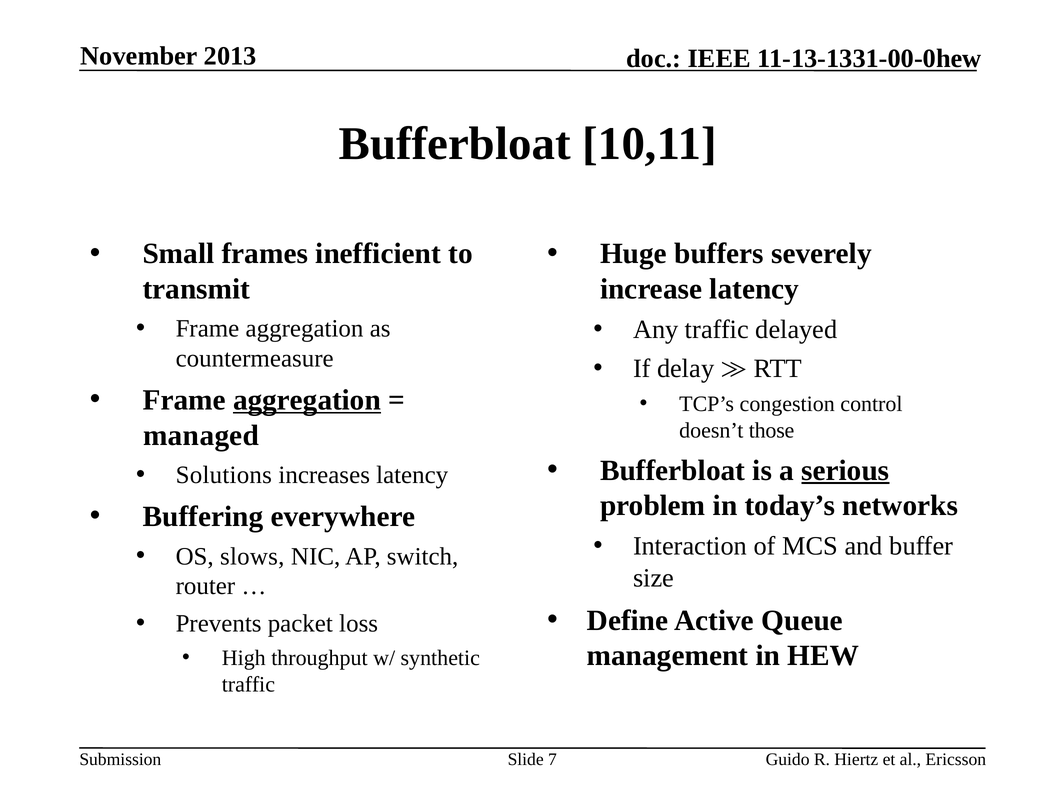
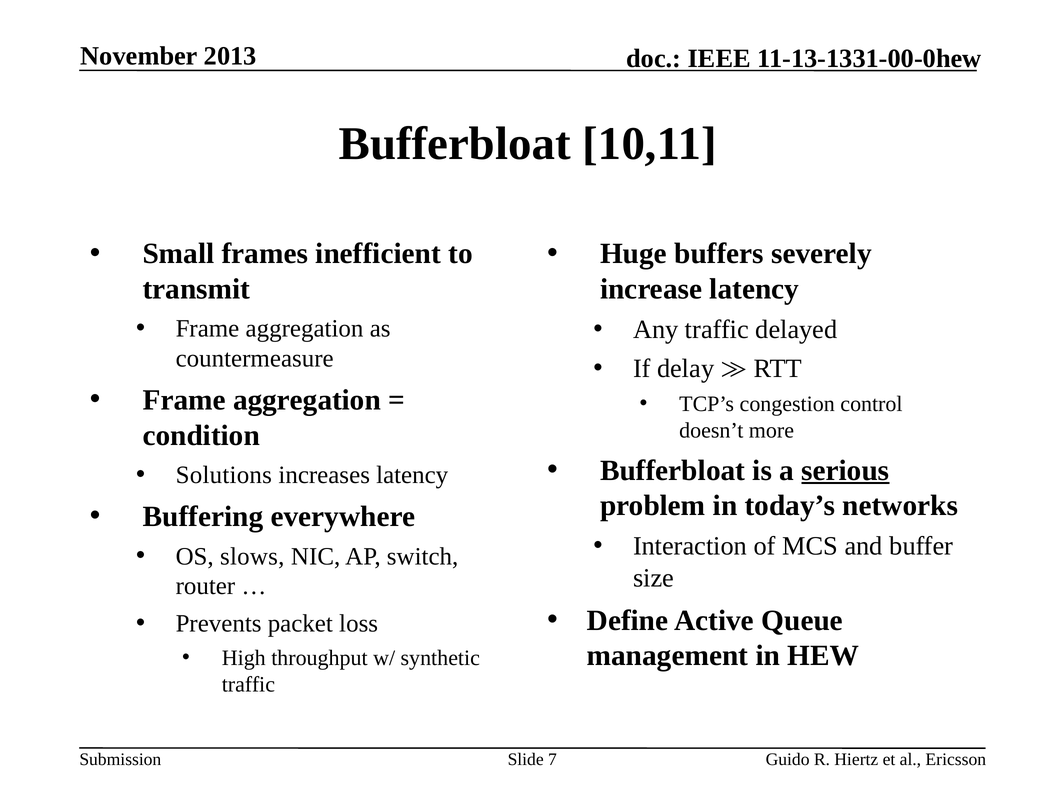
aggregation at (307, 400) underline: present -> none
those: those -> more
managed: managed -> condition
